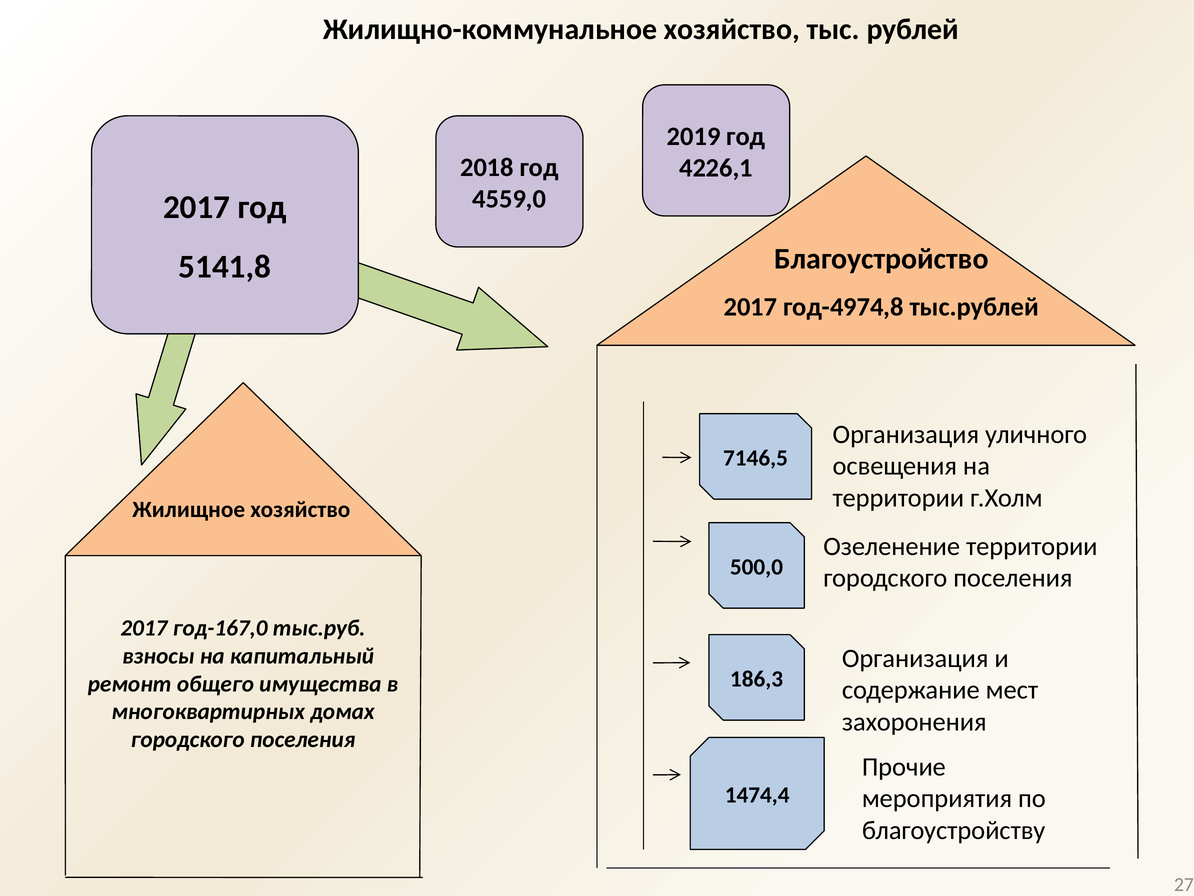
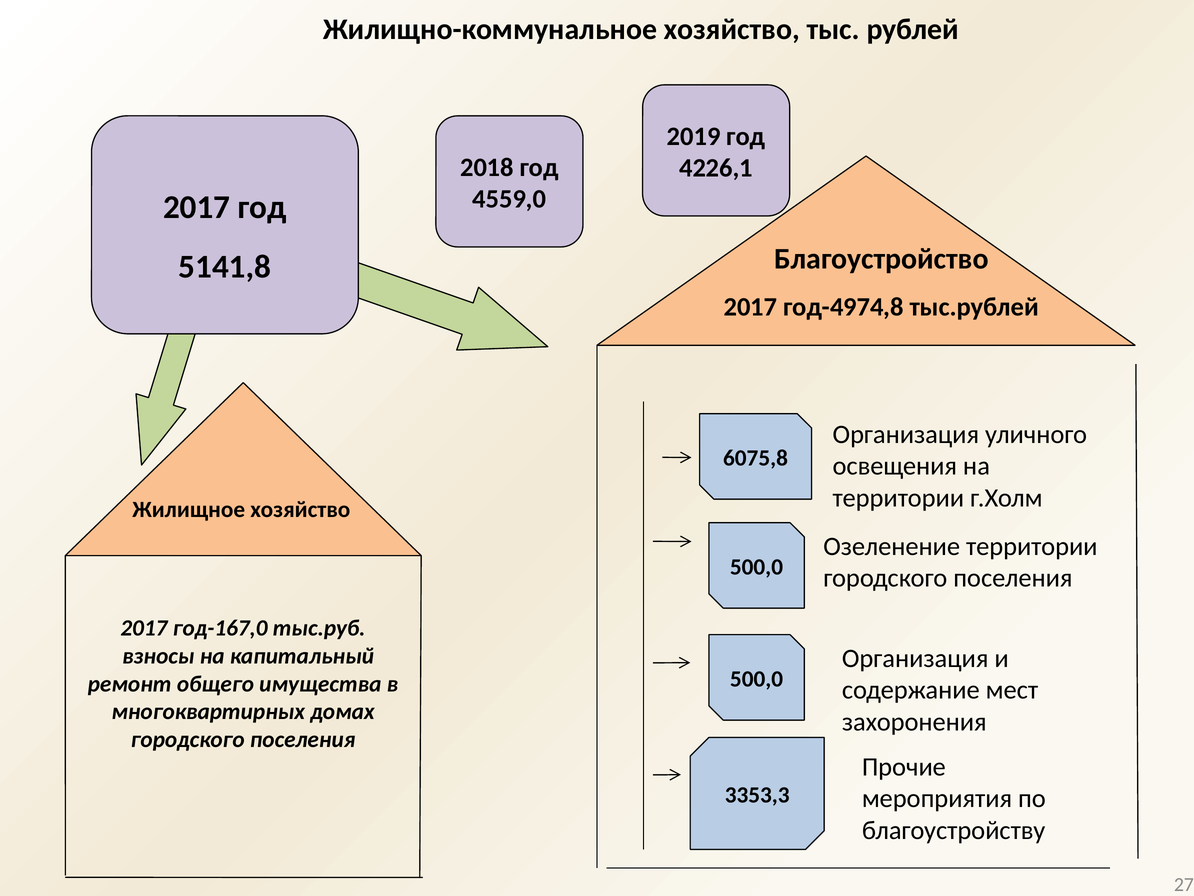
7146,5: 7146,5 -> 6075,8
186,3 at (757, 679): 186,3 -> 500,0
1474,4: 1474,4 -> 3353,3
